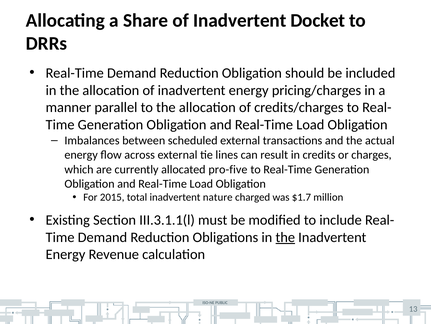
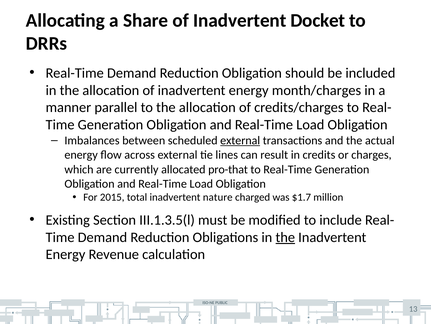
pricing/charges: pricing/charges -> month/charges
external at (240, 140) underline: none -> present
pro-five: pro-five -> pro-that
III.3.1.1(l: III.3.1.1(l -> III.1.3.5(l
